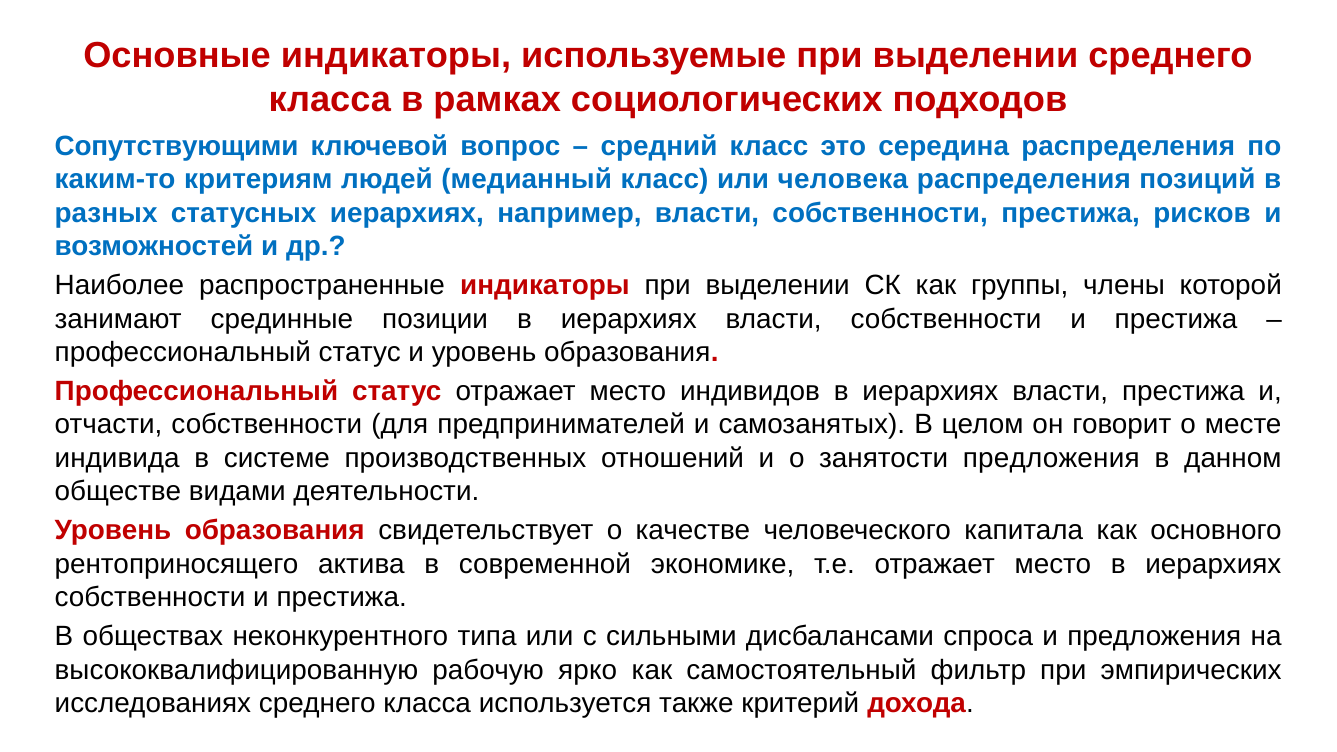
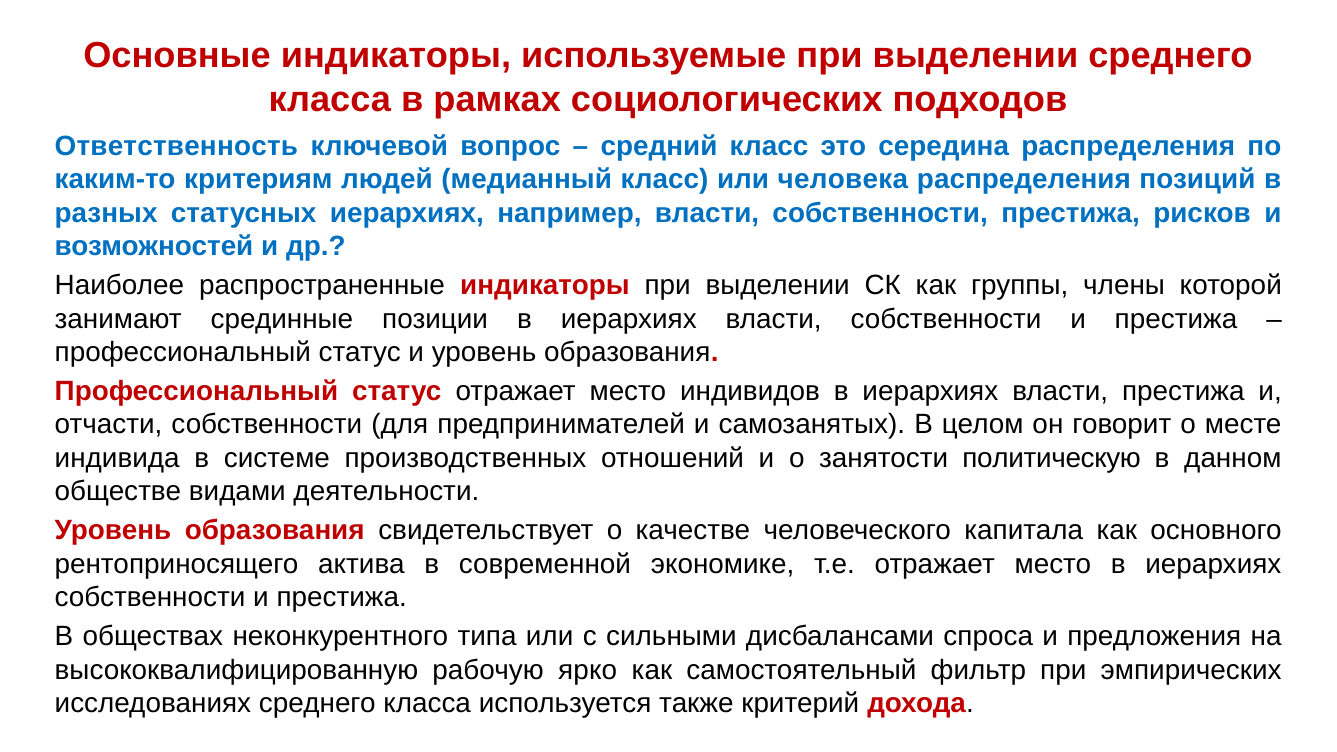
Сопутствующими: Сопутствующими -> Ответственность
занятости предложения: предложения -> политическую
